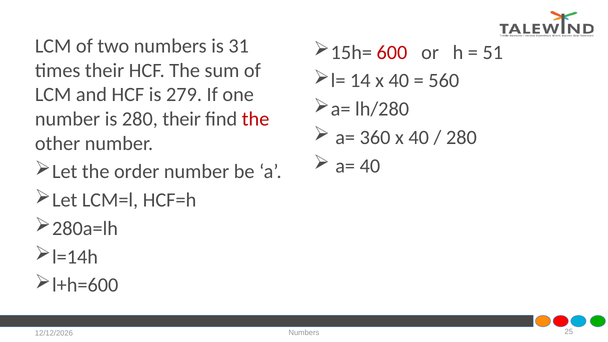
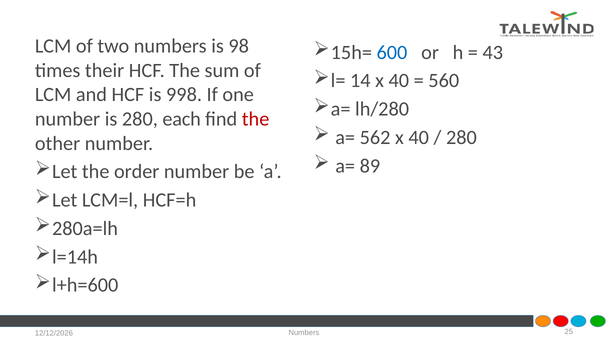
31: 31 -> 98
600 colour: red -> blue
51: 51 -> 43
279: 279 -> 998
280 their: their -> each
360: 360 -> 562
a= 40: 40 -> 89
